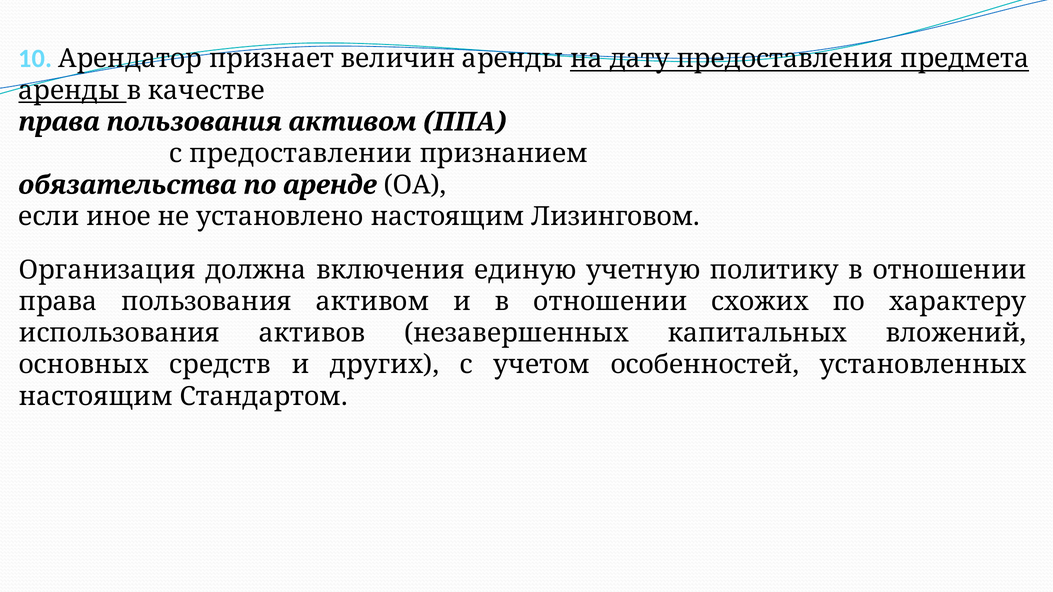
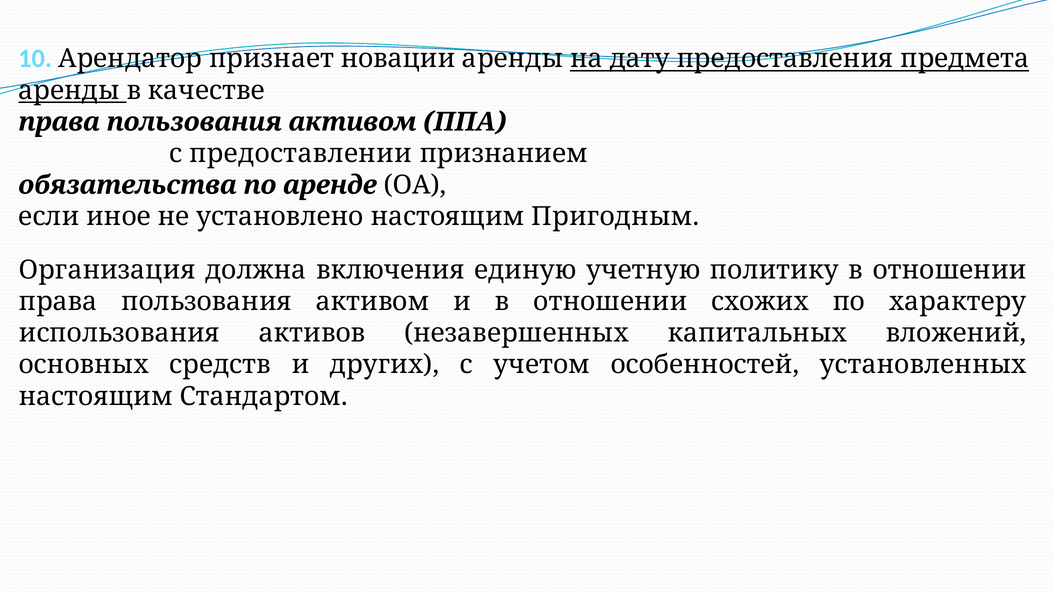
величин: величин -> новации
Лизинговом: Лизинговом -> Пригодным
